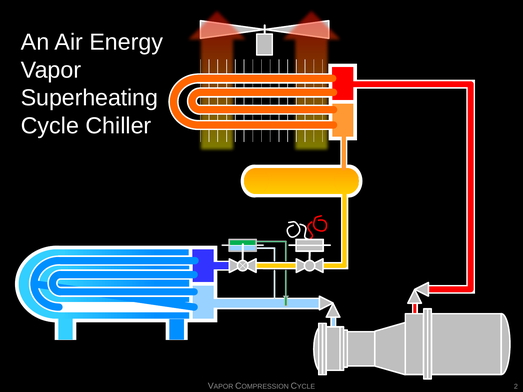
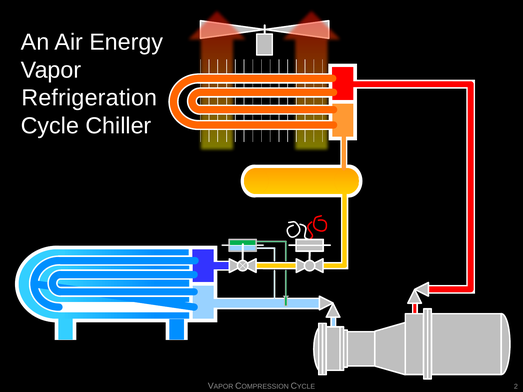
Superheating: Superheating -> Refrigeration
